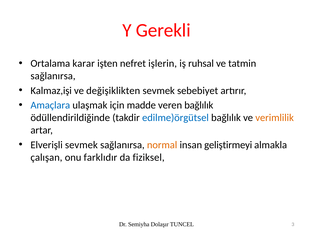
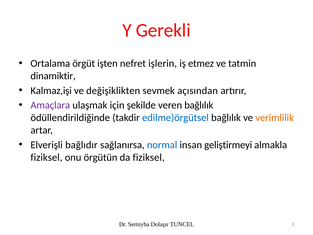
karar: karar -> örgüt
ruhsal: ruhsal -> etmez
sağlanırsa at (53, 76): sağlanırsa -> dinamiktir
sebebiyet: sebebiyet -> açısından
Amaçlara colour: blue -> purple
madde: madde -> şekilde
Elverişli sevmek: sevmek -> bağlıdır
normal colour: orange -> blue
çalışan at (46, 157): çalışan -> fiziksel
farklıdır: farklıdır -> örgütün
